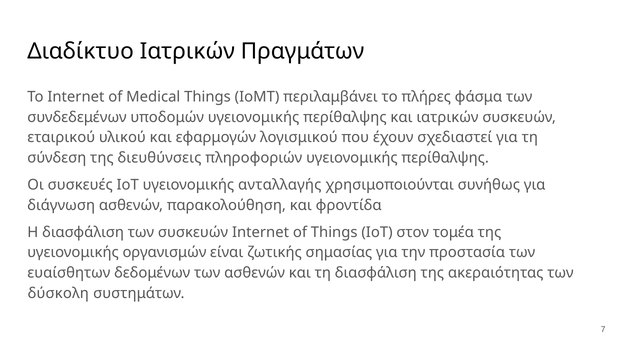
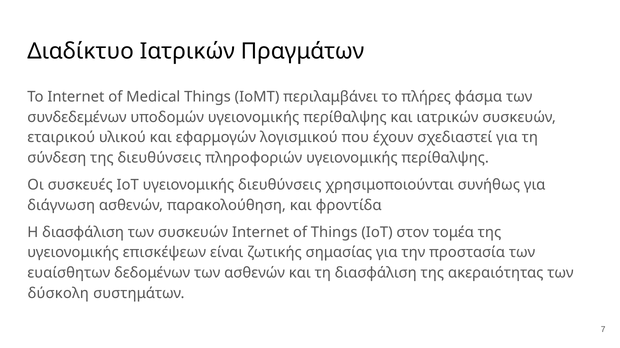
υγειονομικής ανταλλαγής: ανταλλαγής -> διευθύνσεις
οργανισμών: οργανισμών -> επισκέψεων
